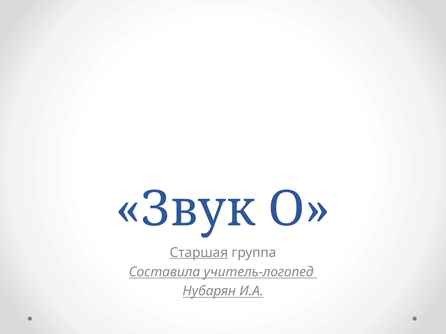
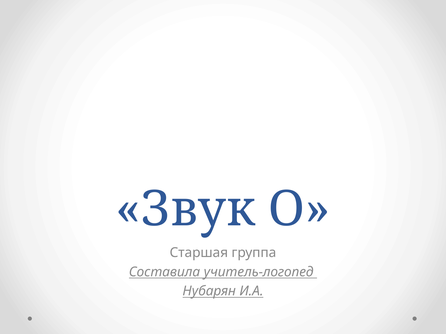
Старшая underline: present -> none
